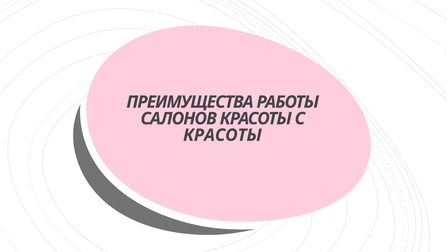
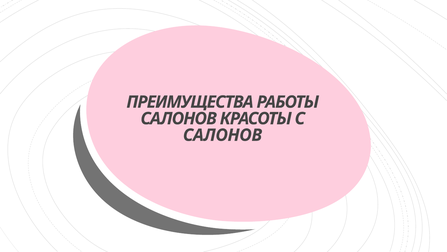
КРАСОТЫ at (222, 135): КРАСОТЫ -> САЛОНОВ
